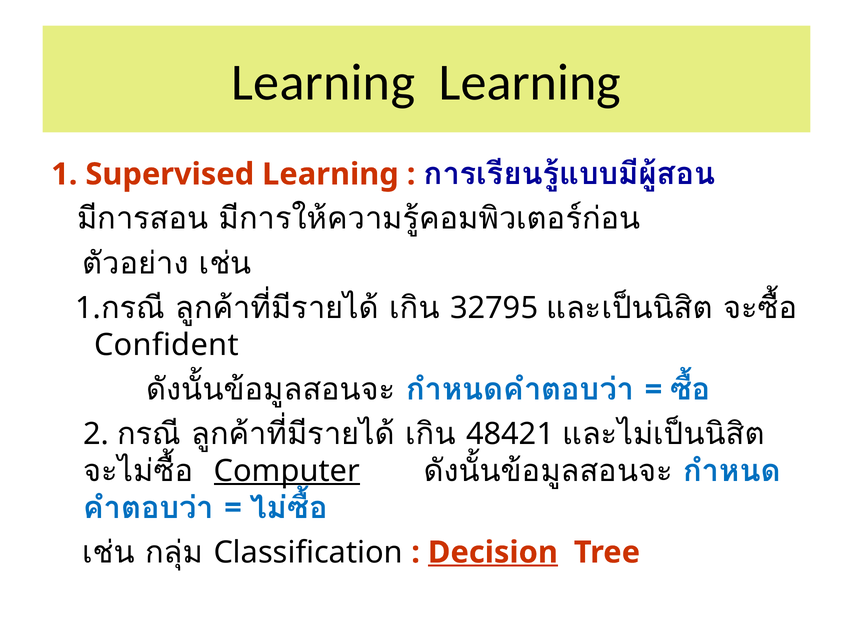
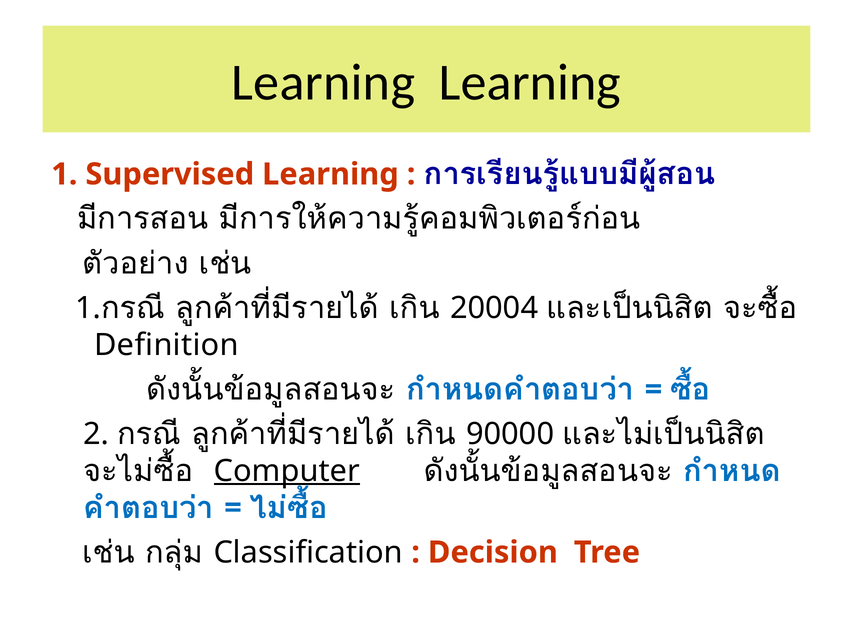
32795: 32795 -> 20004
Confident: Confident -> Definition
48421: 48421 -> 90000
Decision underline: present -> none
